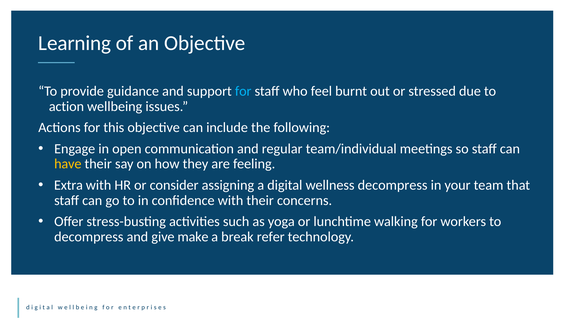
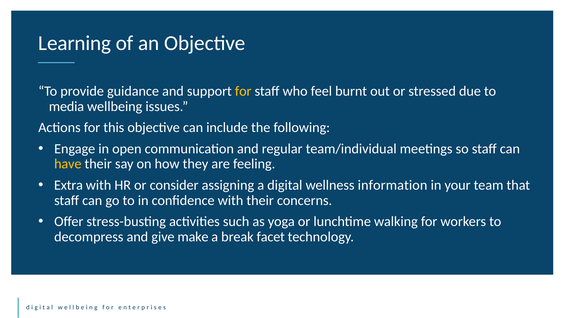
for at (243, 91) colour: light blue -> yellow
action: action -> media
wellness decompress: decompress -> information
refer: refer -> facet
